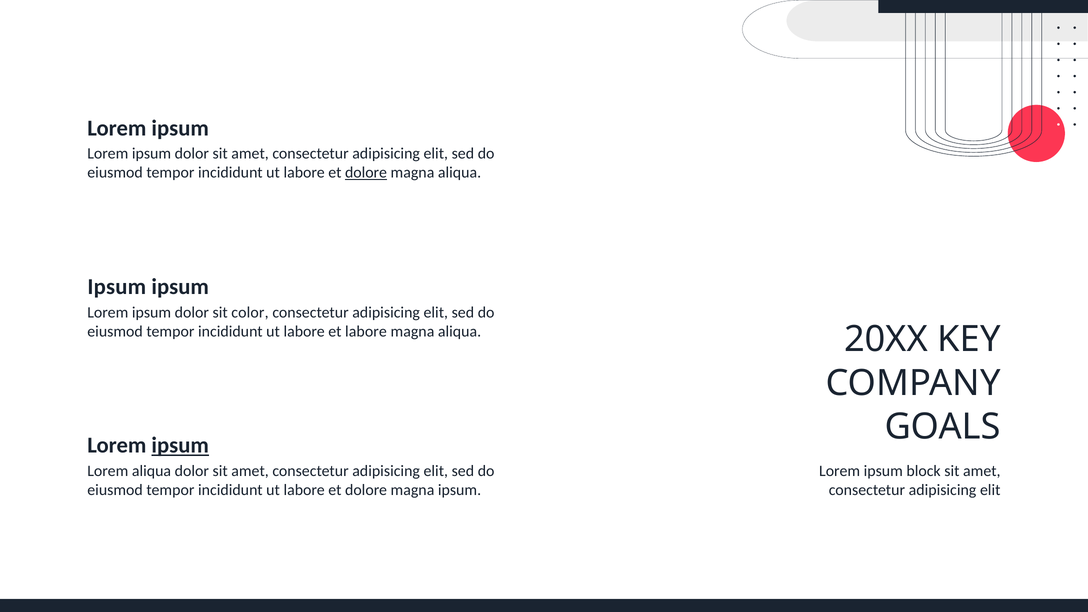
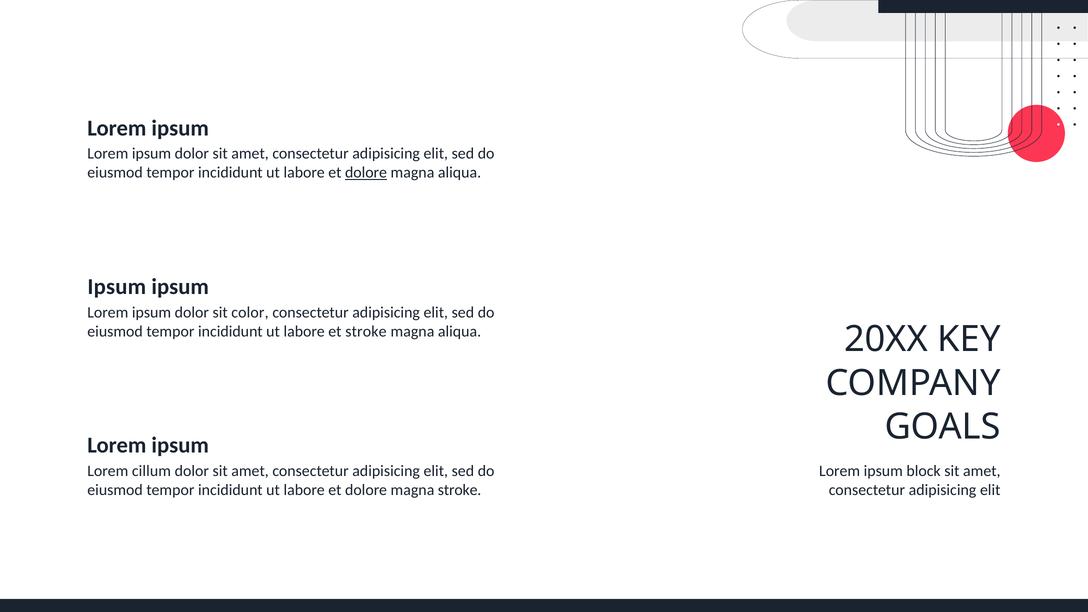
et labore: labore -> stroke
ipsum at (180, 445) underline: present -> none
Lorem aliqua: aliqua -> cillum
magna ipsum: ipsum -> stroke
